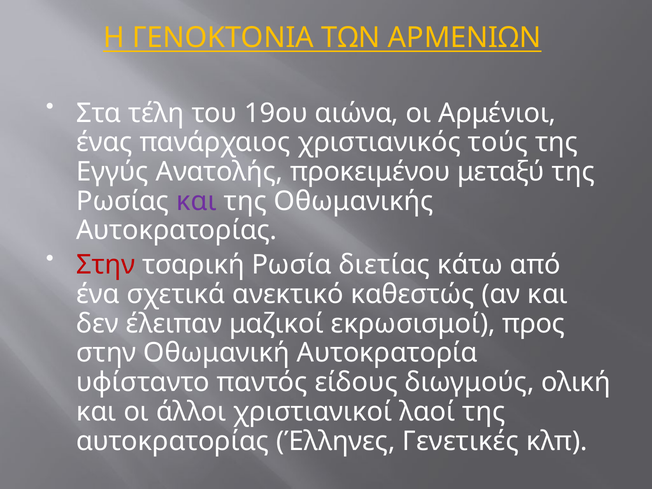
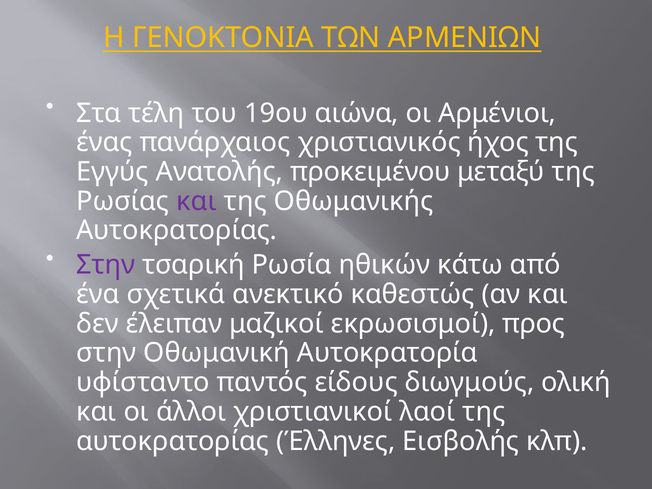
τούς: τούς -> ήχος
Στην at (106, 265) colour: red -> purple
διετίας: διετίας -> ηθικών
Γενετικές: Γενετικές -> Εισβολής
